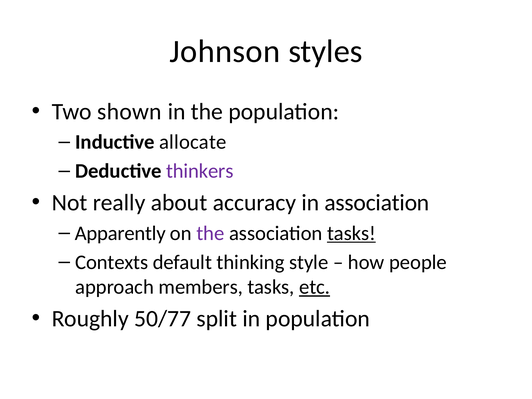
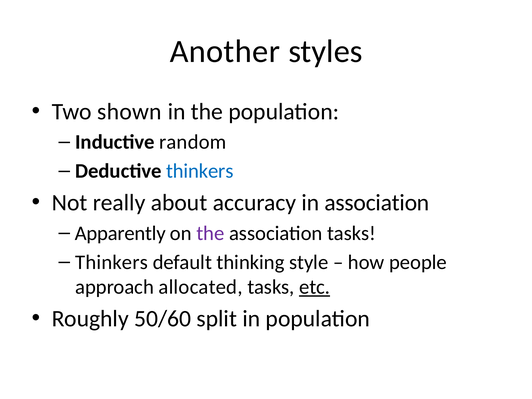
Johnson: Johnson -> Another
allocate: allocate -> random
thinkers at (200, 171) colour: purple -> blue
tasks at (351, 233) underline: present -> none
Contexts at (112, 262): Contexts -> Thinkers
members: members -> allocated
50/77: 50/77 -> 50/60
